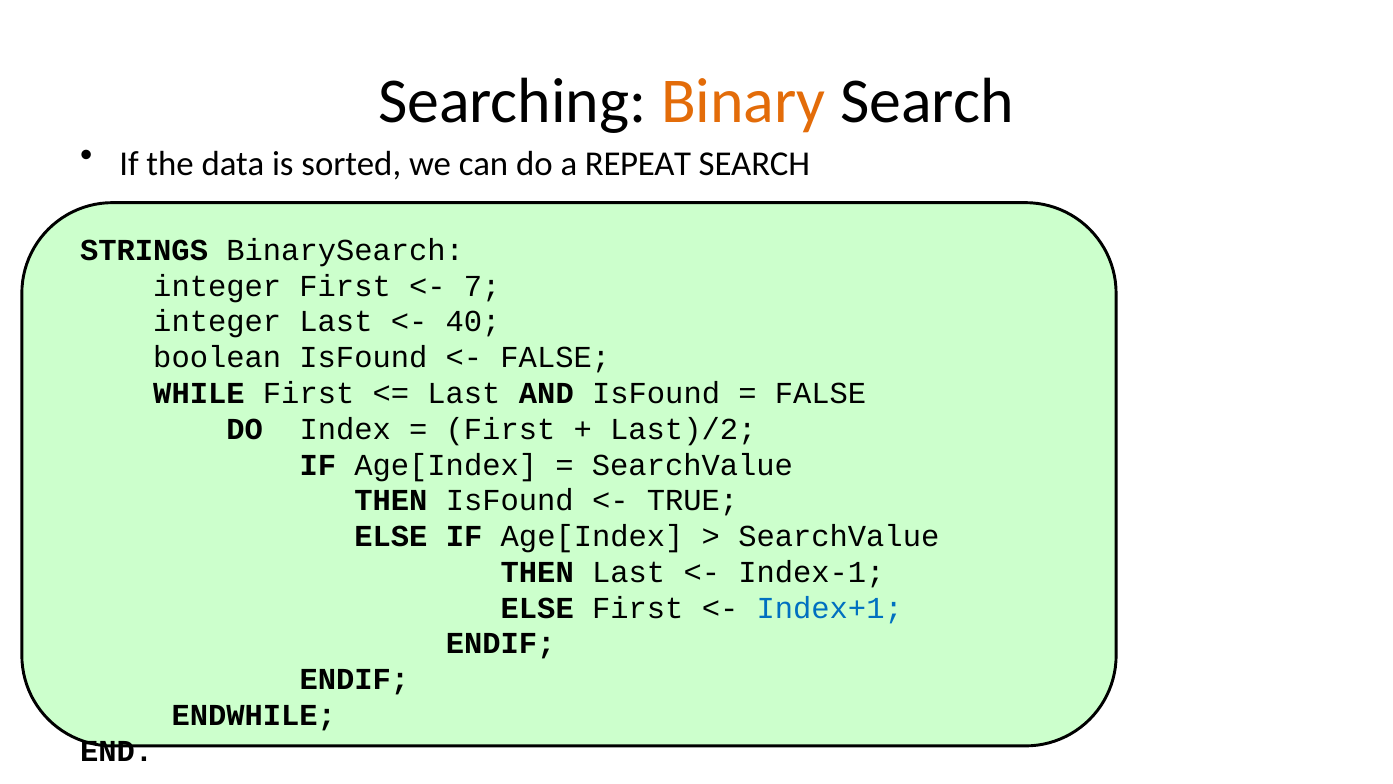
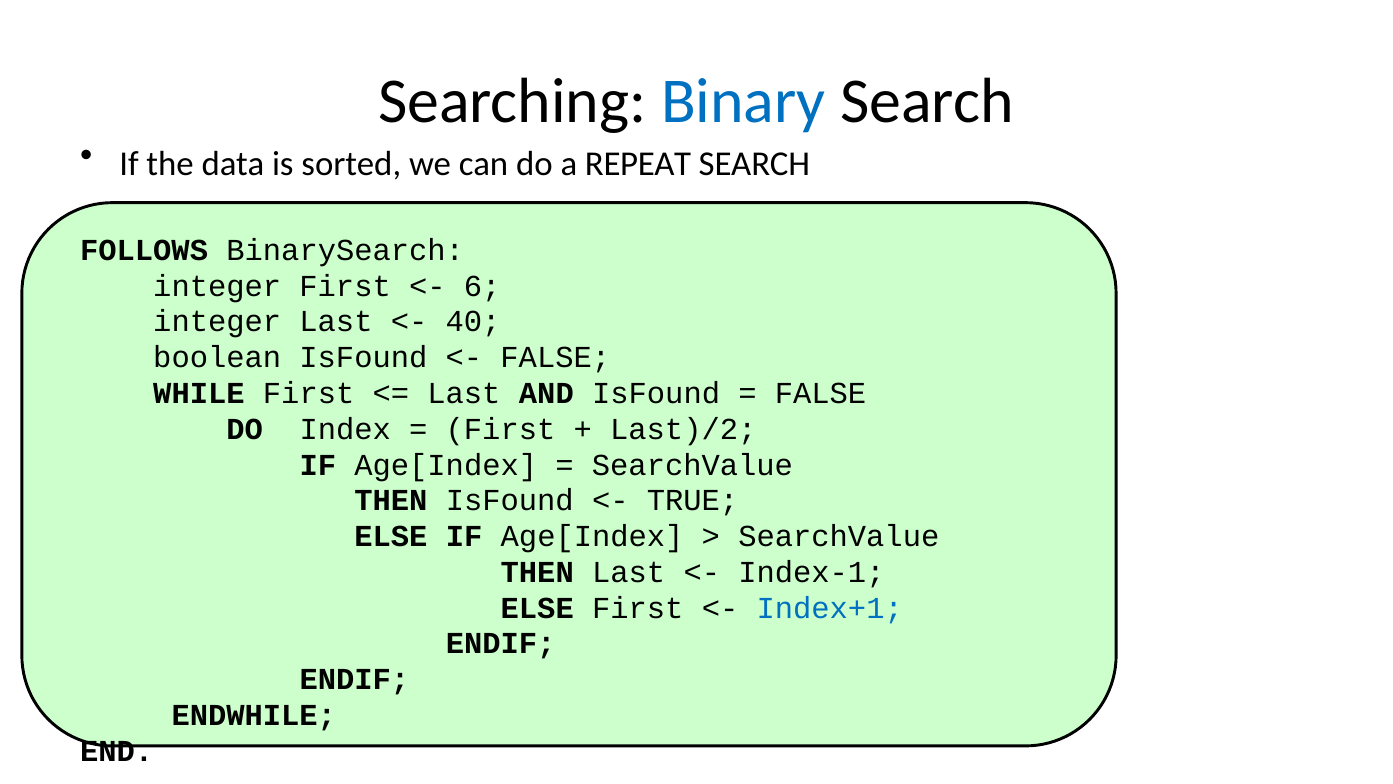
Binary colour: orange -> blue
STRINGS: STRINGS -> FOLLOWS
7: 7 -> 6
